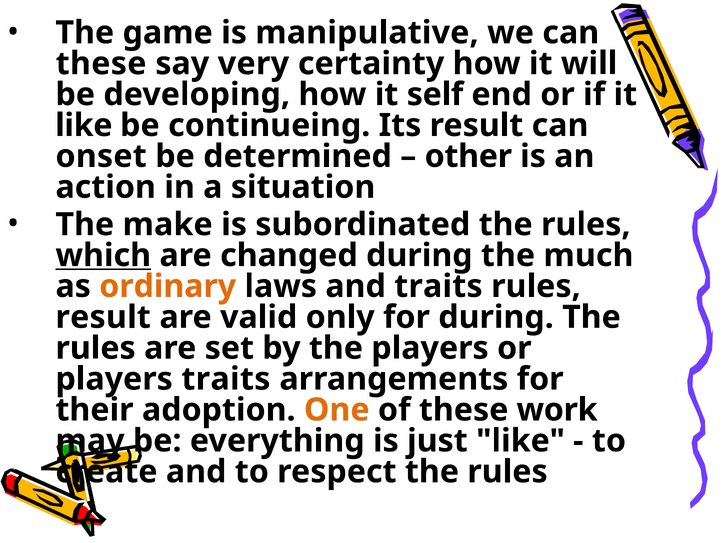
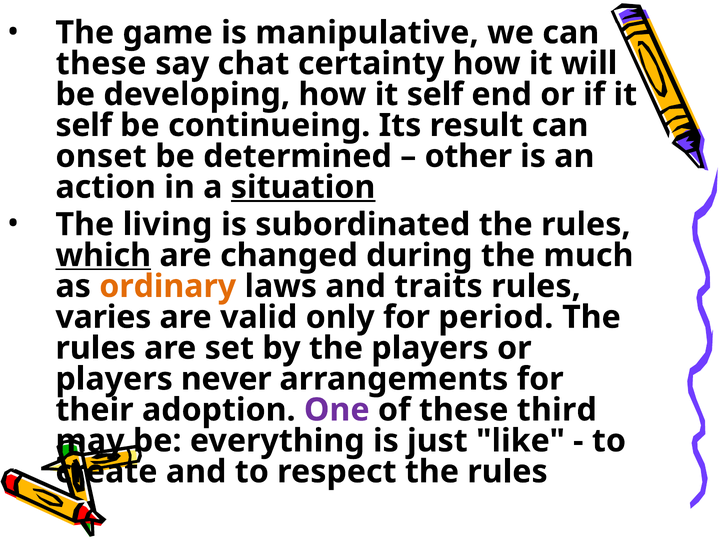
very: very -> chat
like at (84, 125): like -> self
situation underline: none -> present
make: make -> living
result at (103, 317): result -> varies
for during: during -> period
players traits: traits -> never
One colour: orange -> purple
work: work -> third
